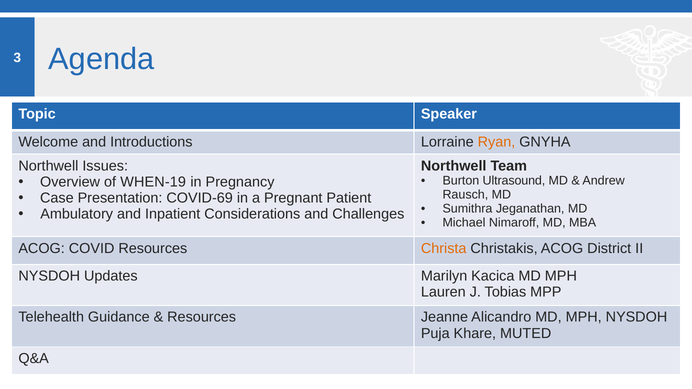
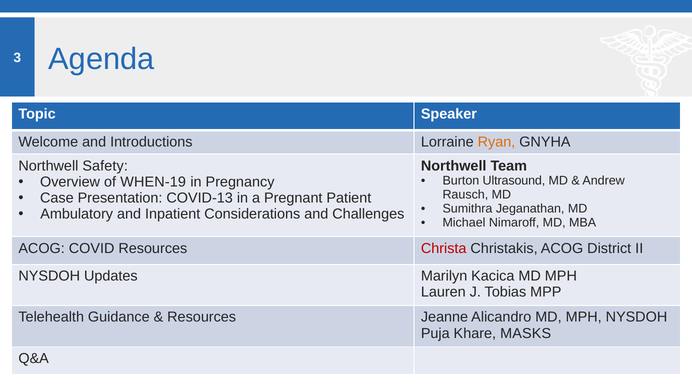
Issues: Issues -> Safety
COVID-69: COVID-69 -> COVID-13
Christa colour: orange -> red
MUTED: MUTED -> MASKS
